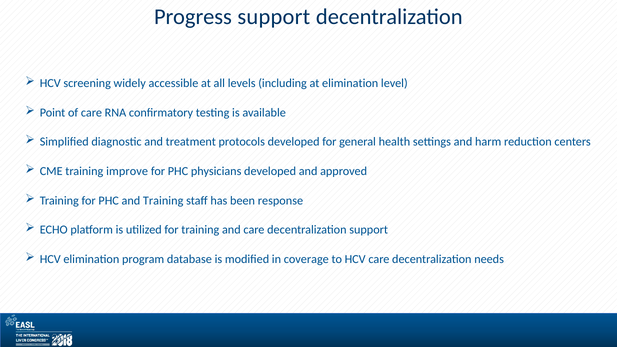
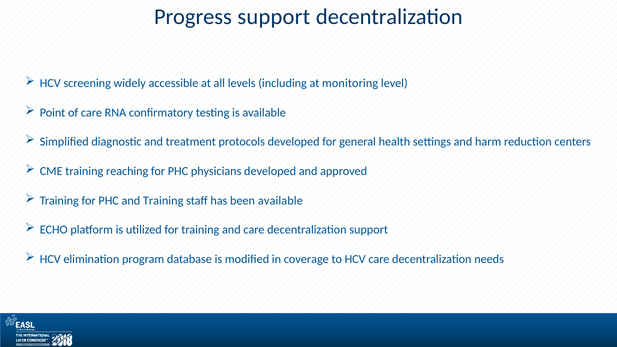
at elimination: elimination -> monitoring
improve: improve -> reaching
been response: response -> available
